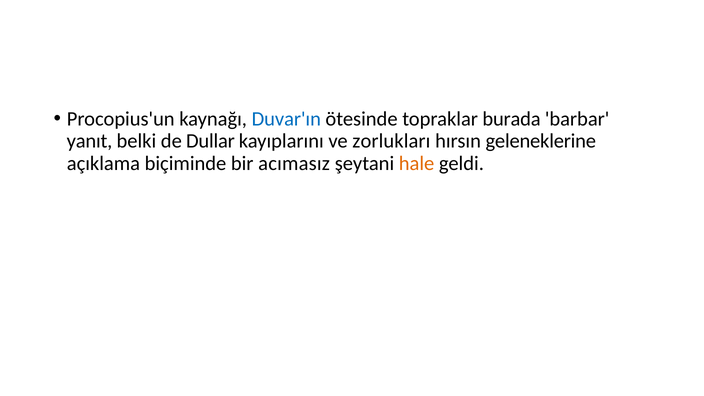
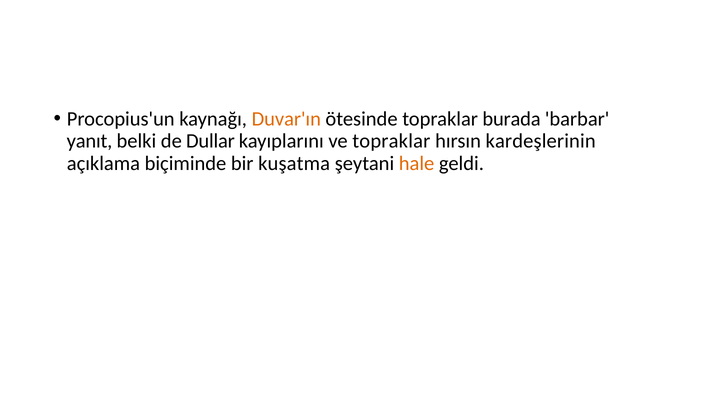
Duvar'ın colour: blue -> orange
ve zorlukları: zorlukları -> topraklar
geleneklerine: geleneklerine -> kardeşlerinin
acımasız: acımasız -> kuşatma
